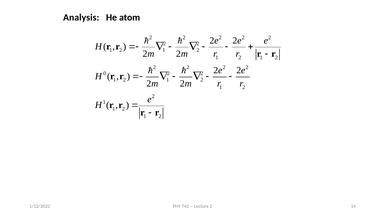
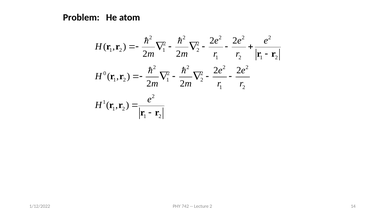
Analysis: Analysis -> Problem
